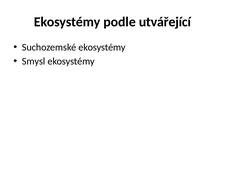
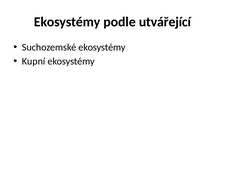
Smysl: Smysl -> Kupní
